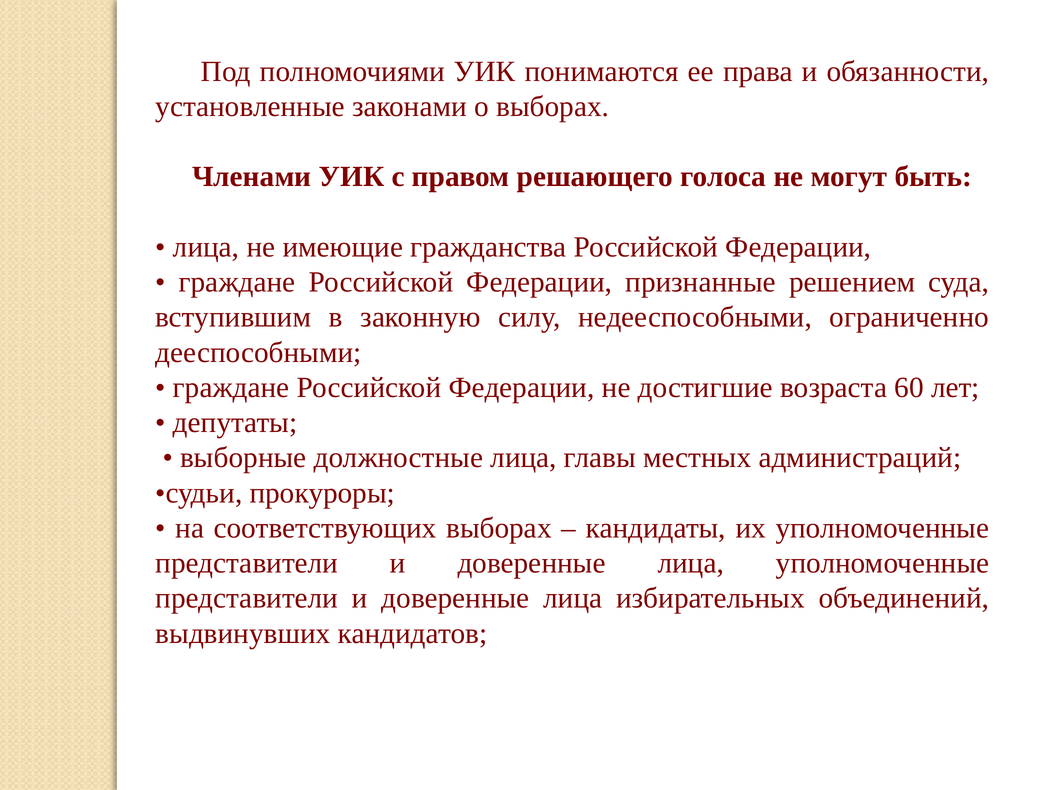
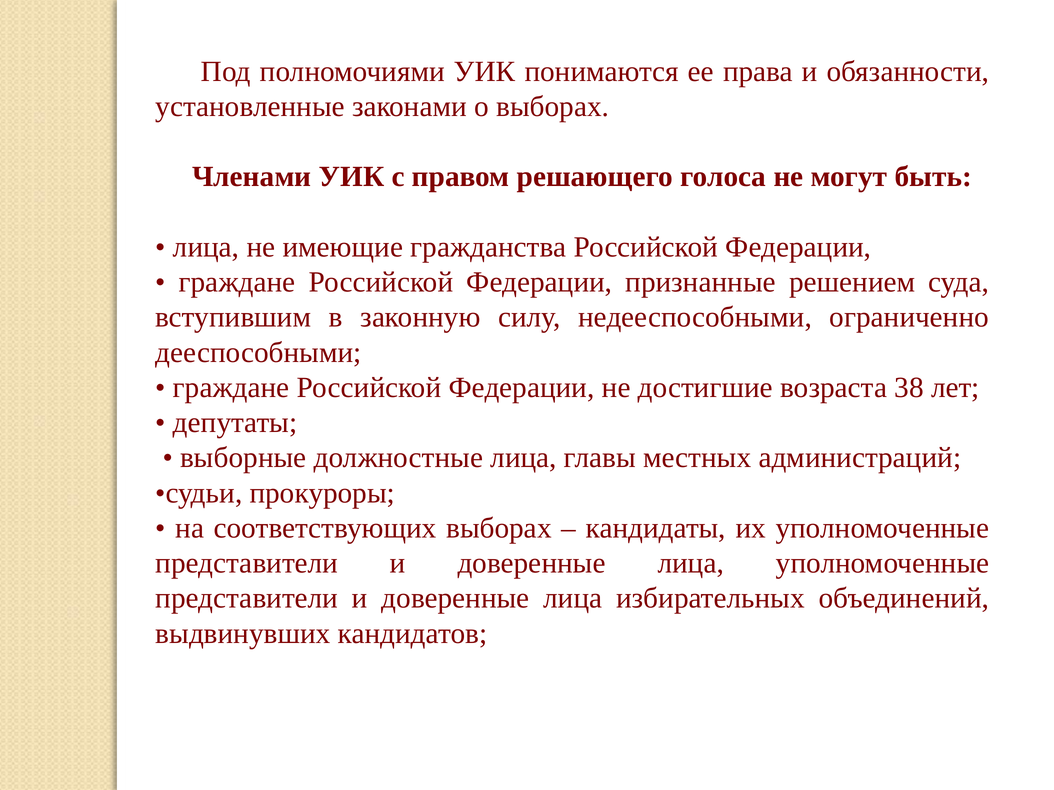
60: 60 -> 38
